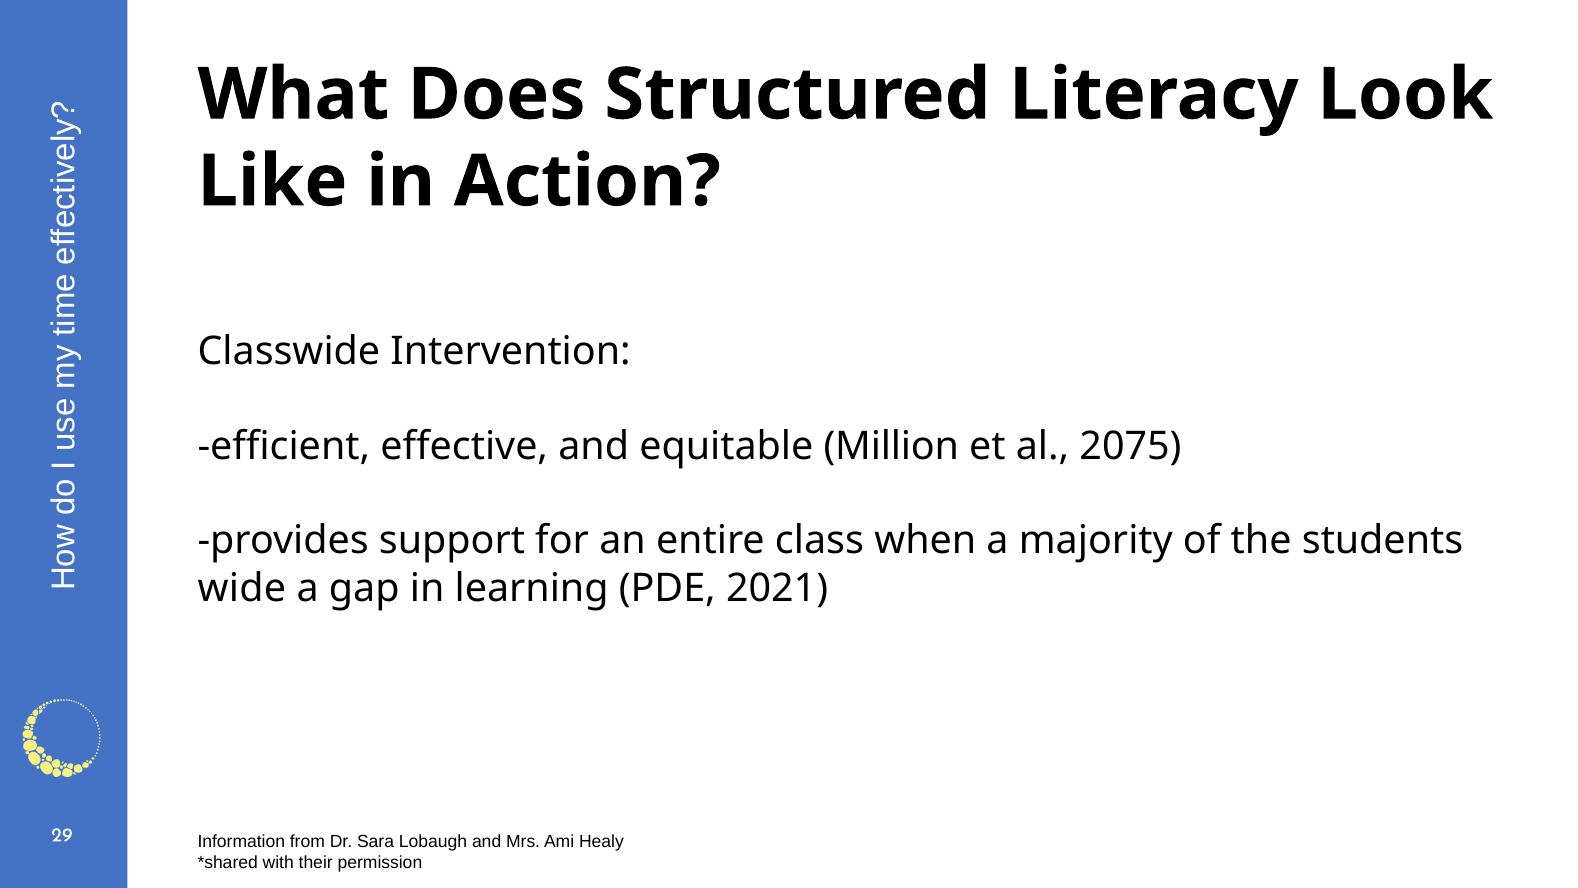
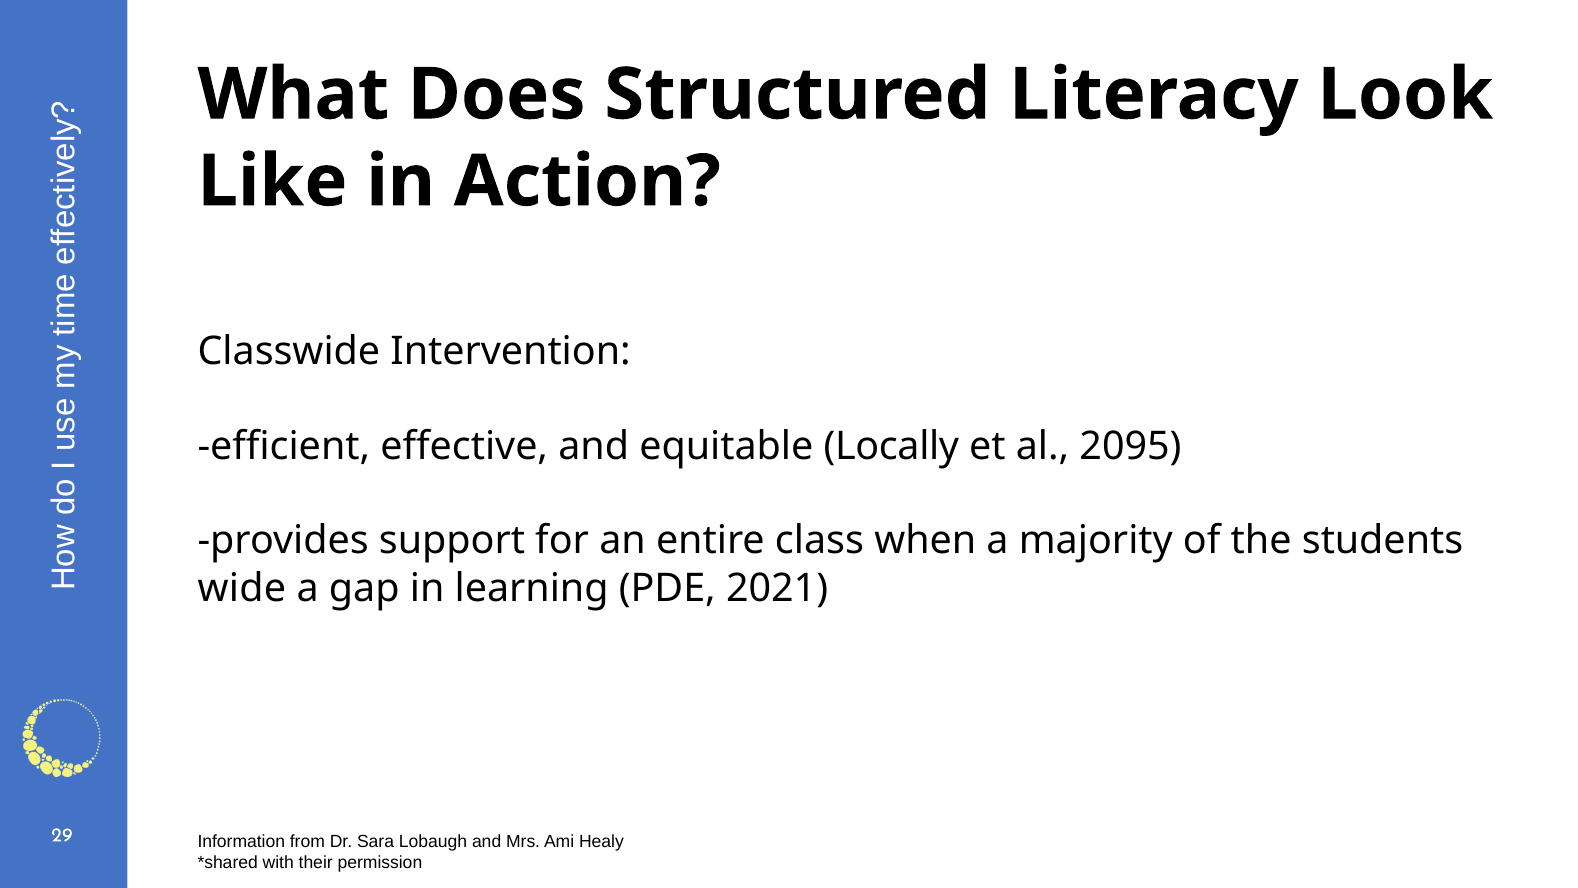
Million: Million -> Locally
2075: 2075 -> 2095
